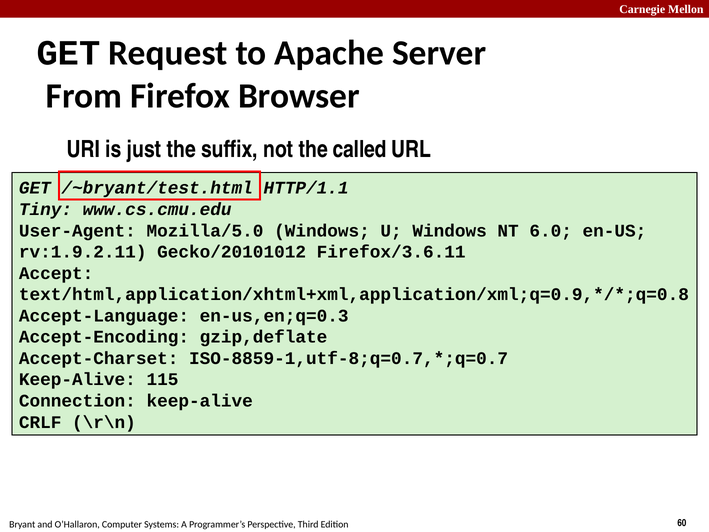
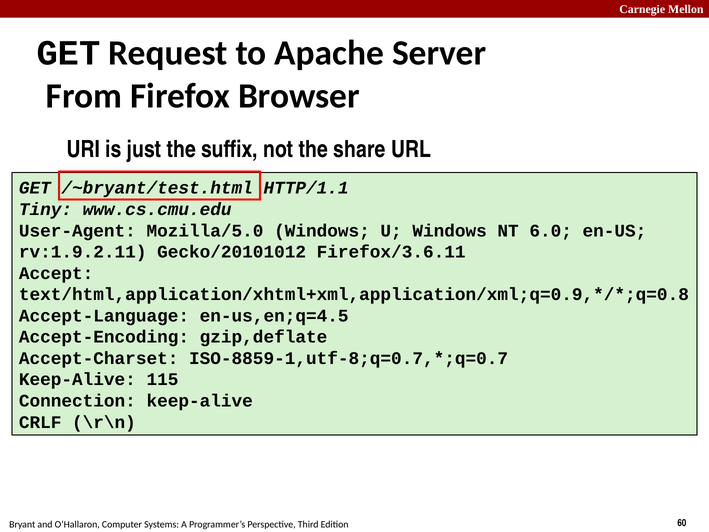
called: called -> share
en-us,en;q=0.3: en-us,en;q=0.3 -> en-us,en;q=4.5
